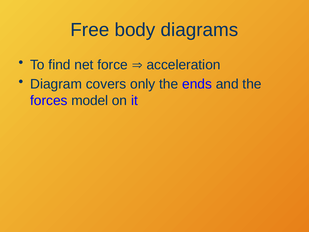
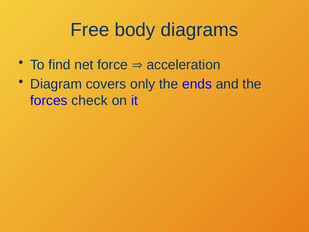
model: model -> check
